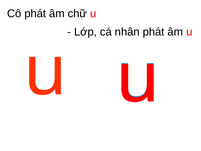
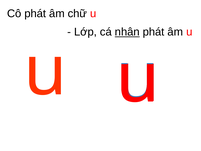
nhân underline: none -> present
